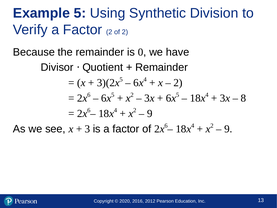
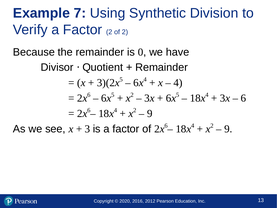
Example 5: 5 -> 7
2 at (178, 83): 2 -> 4
8 at (243, 98): 8 -> 6
